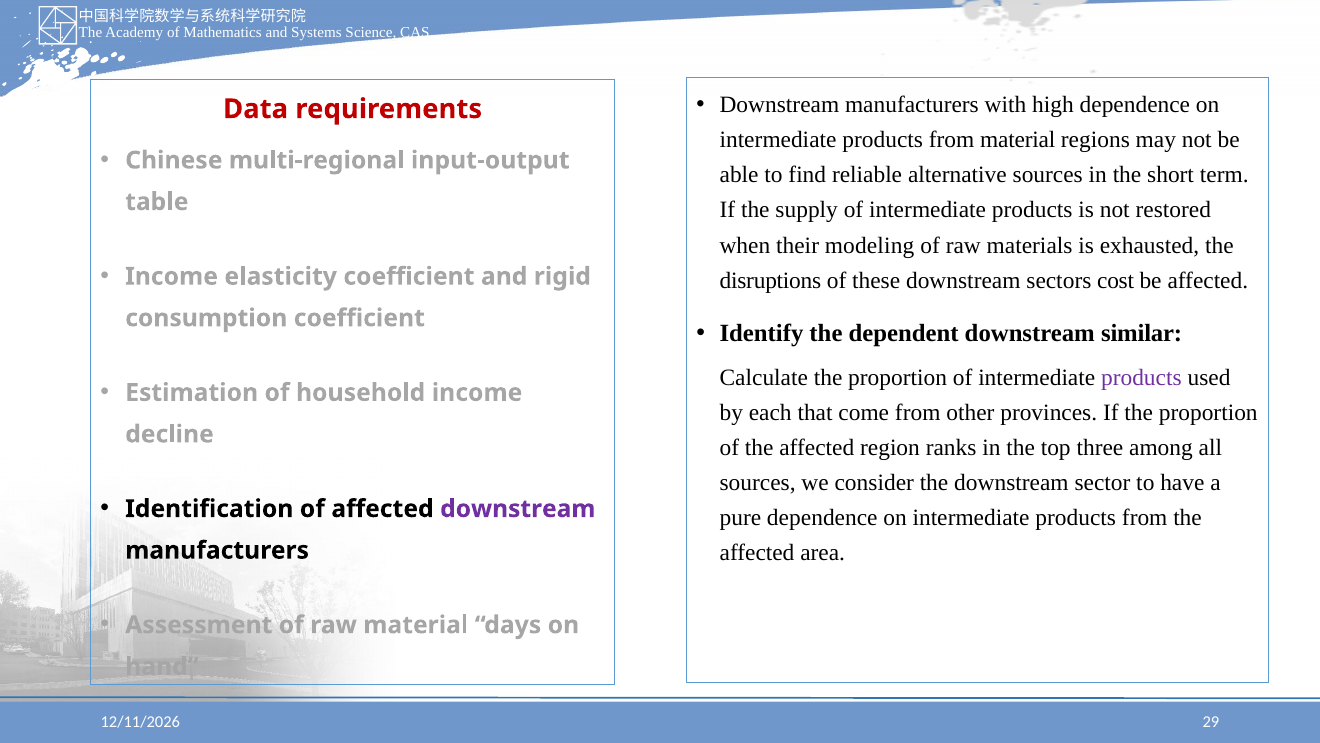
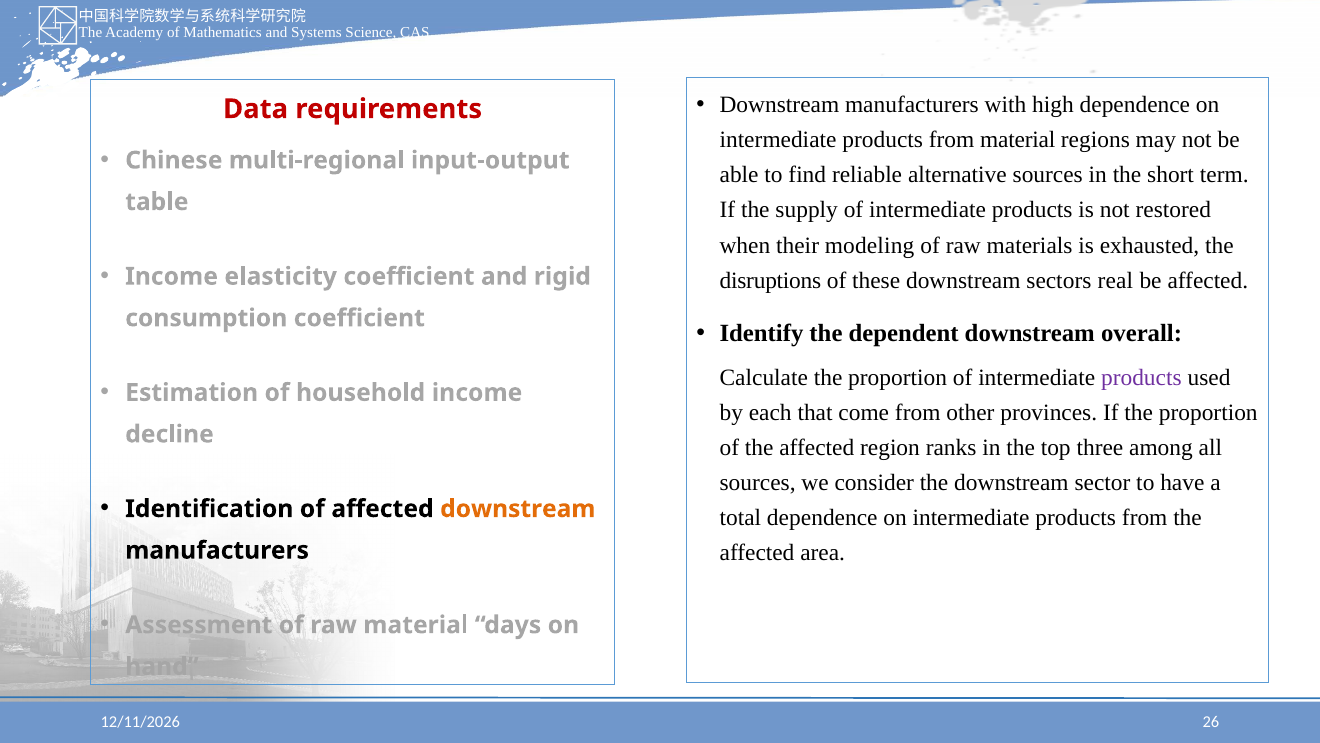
cost: cost -> real
similar: similar -> overall
downstream at (518, 509) colour: purple -> orange
pure: pure -> total
29: 29 -> 26
